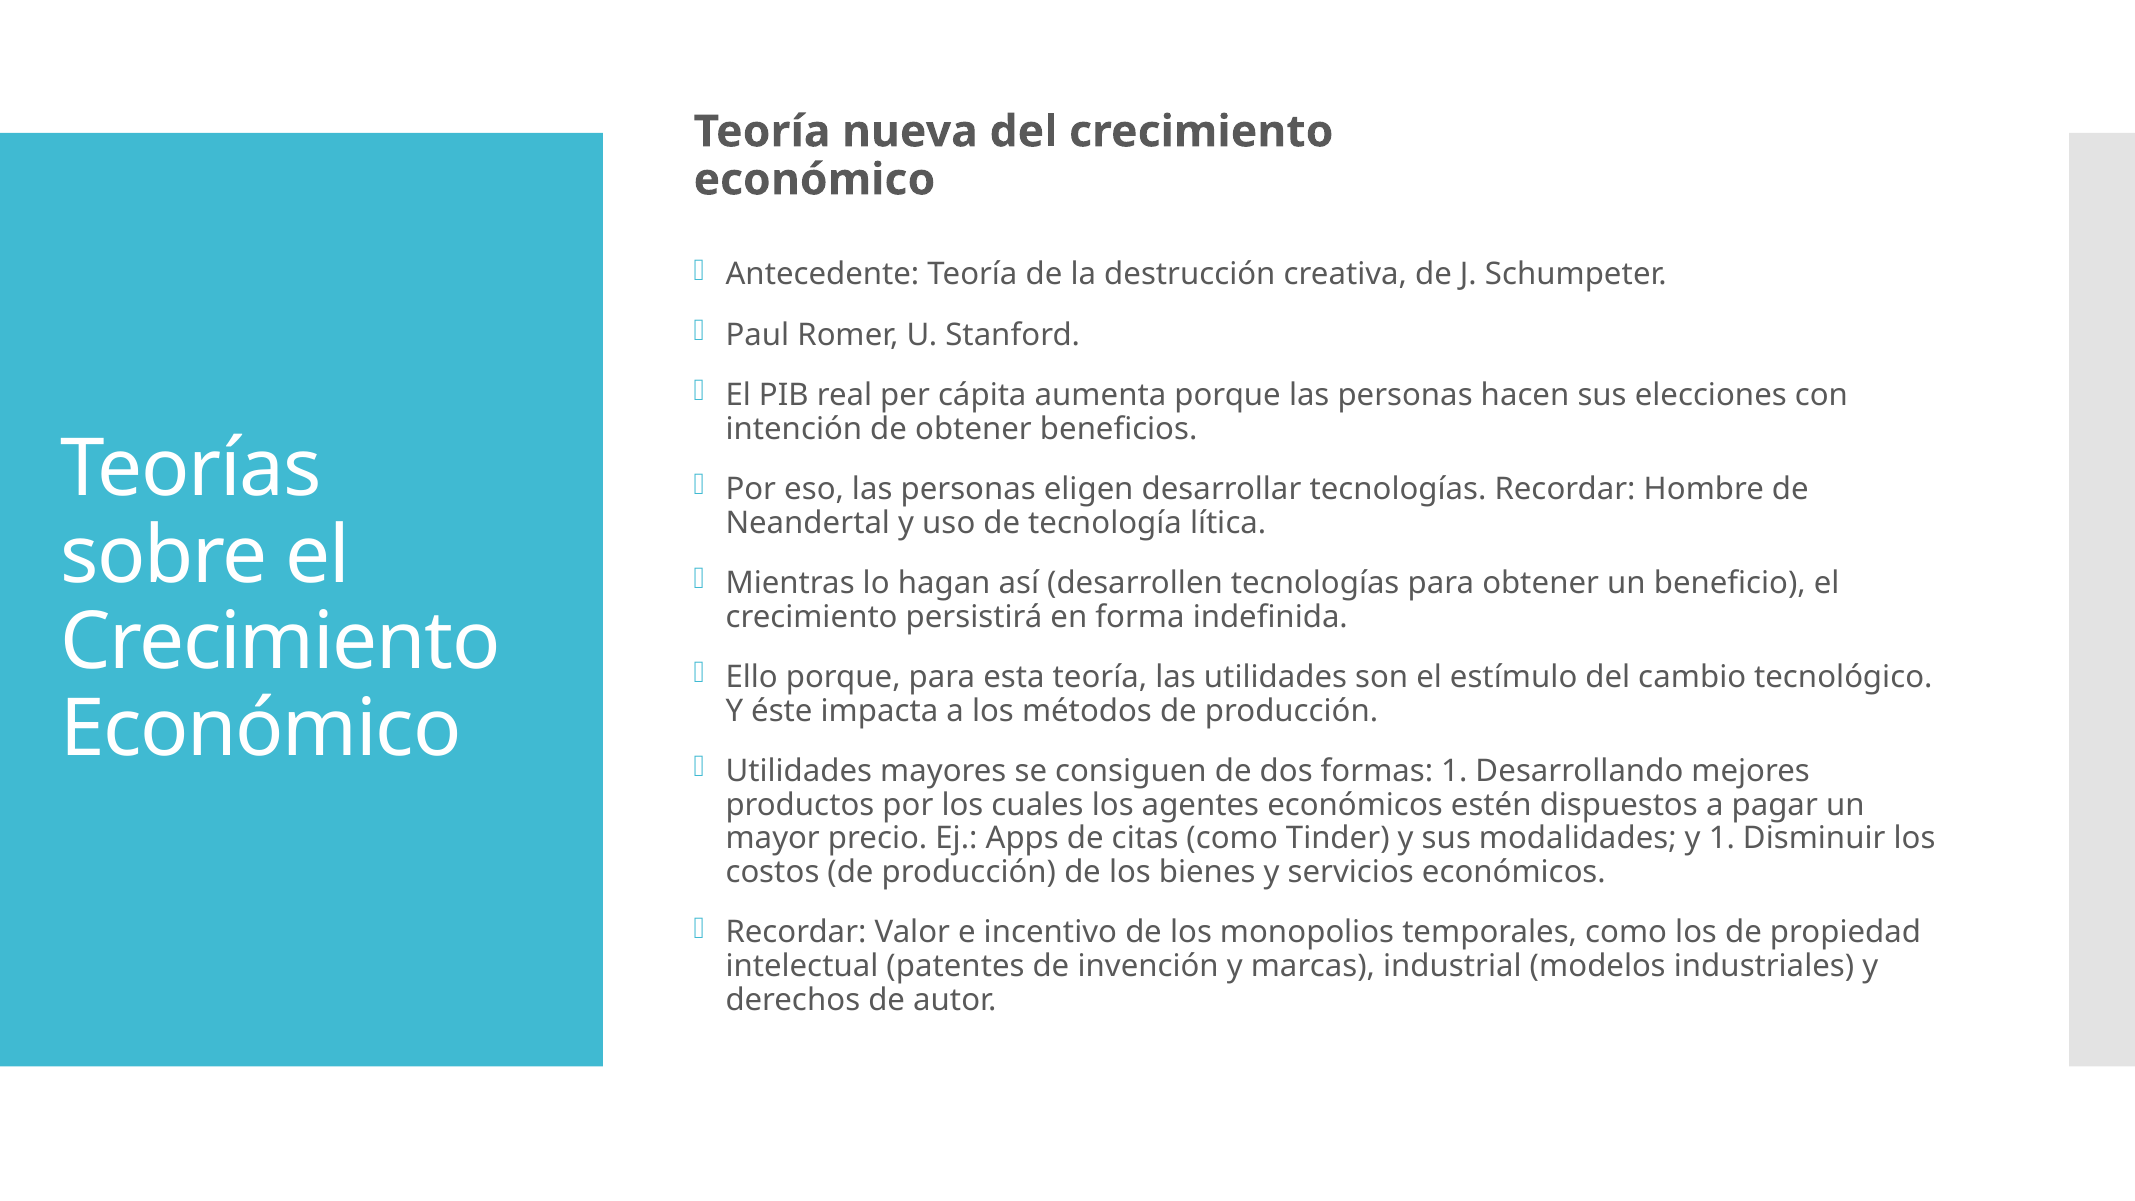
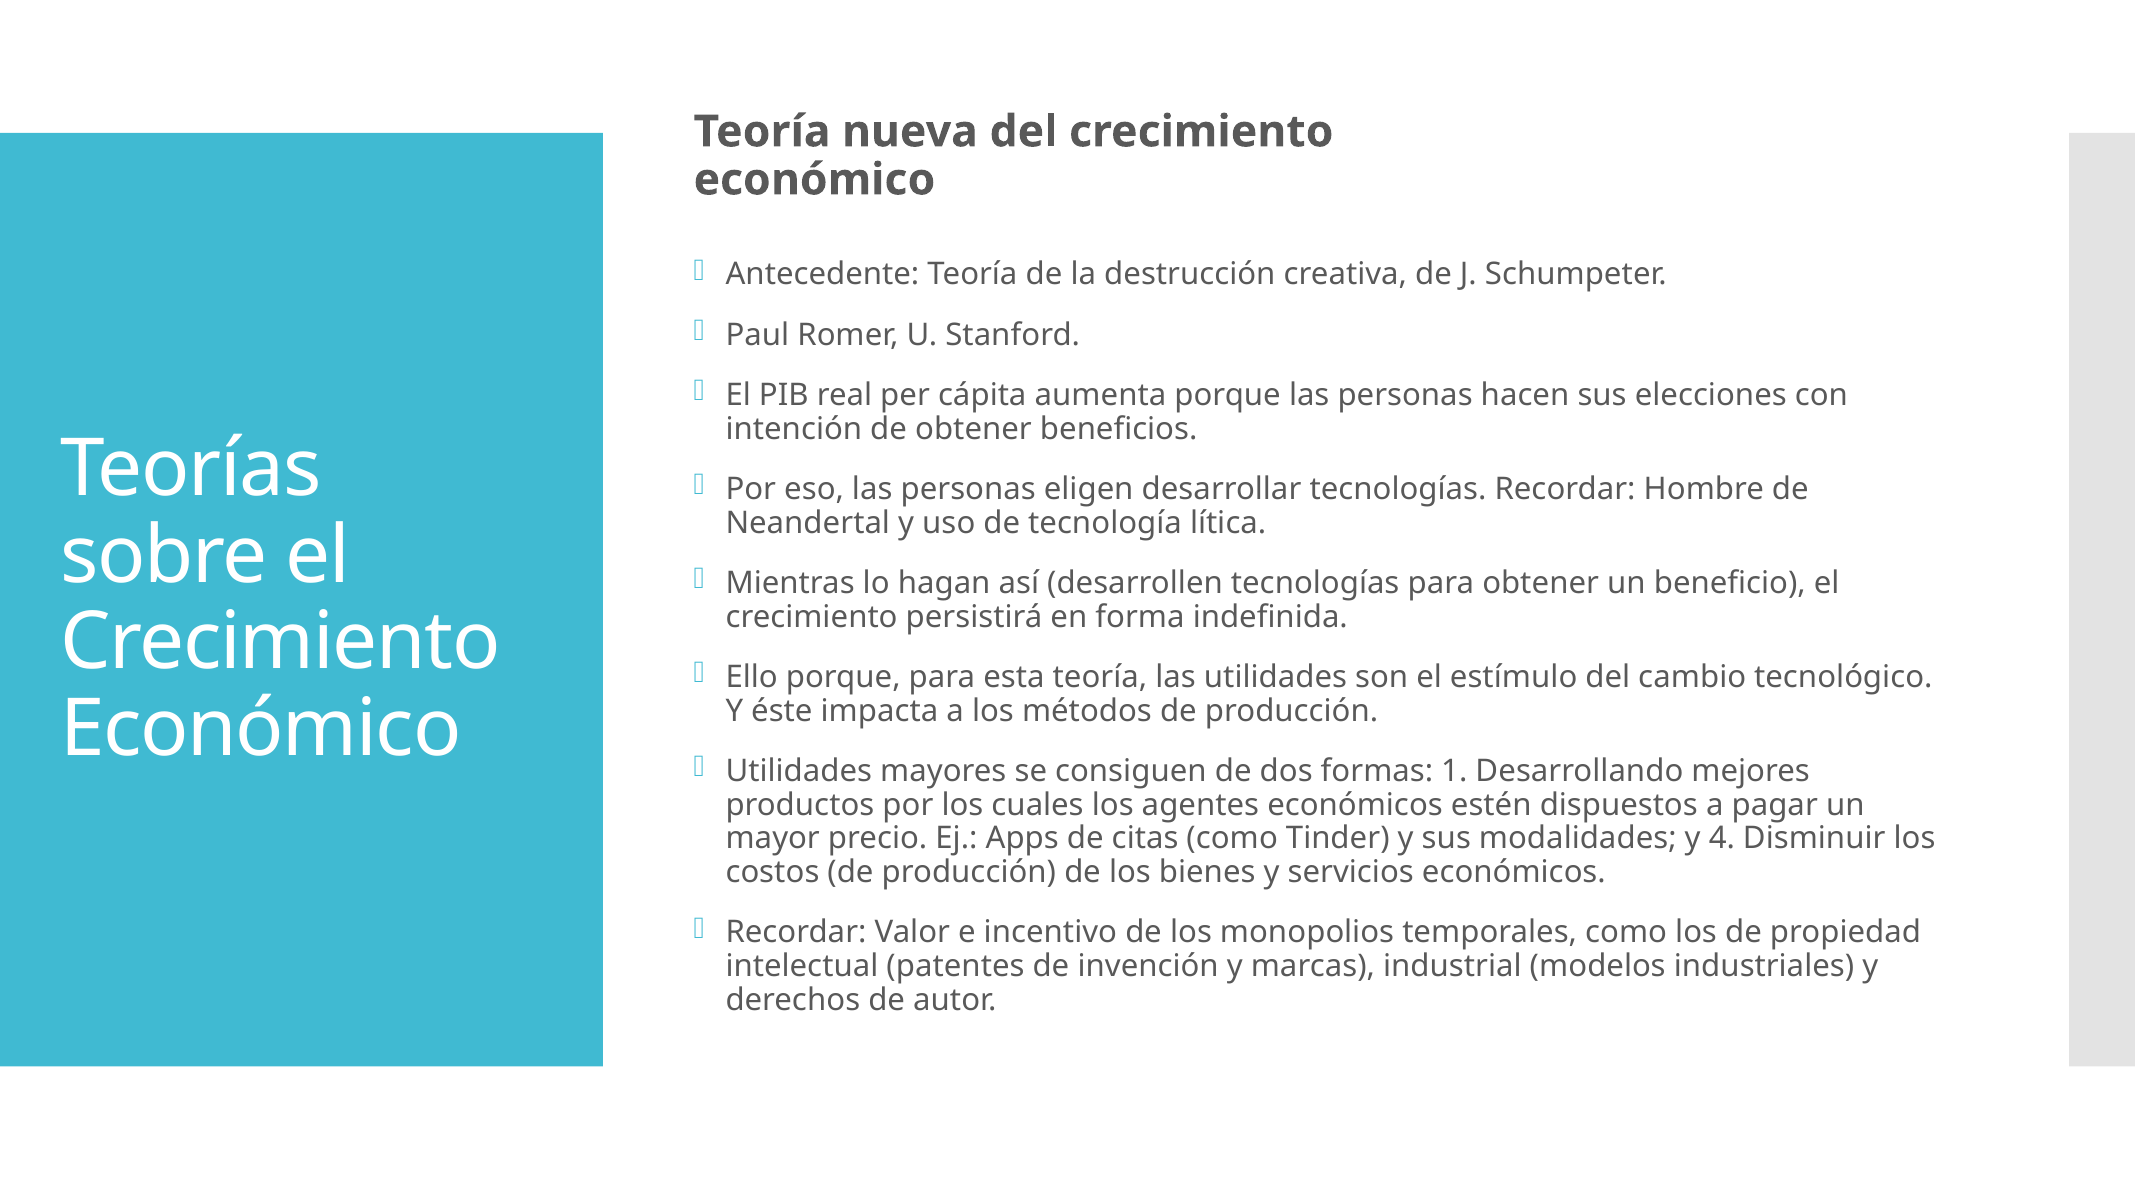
y 1: 1 -> 4
